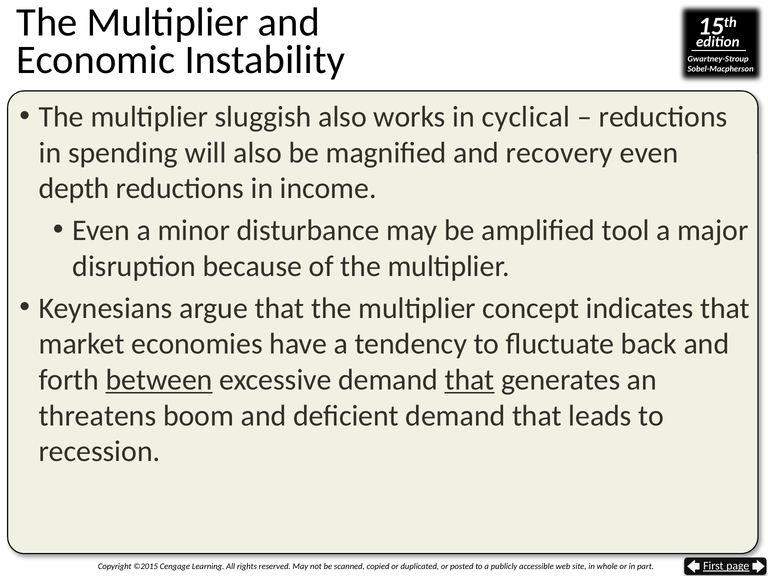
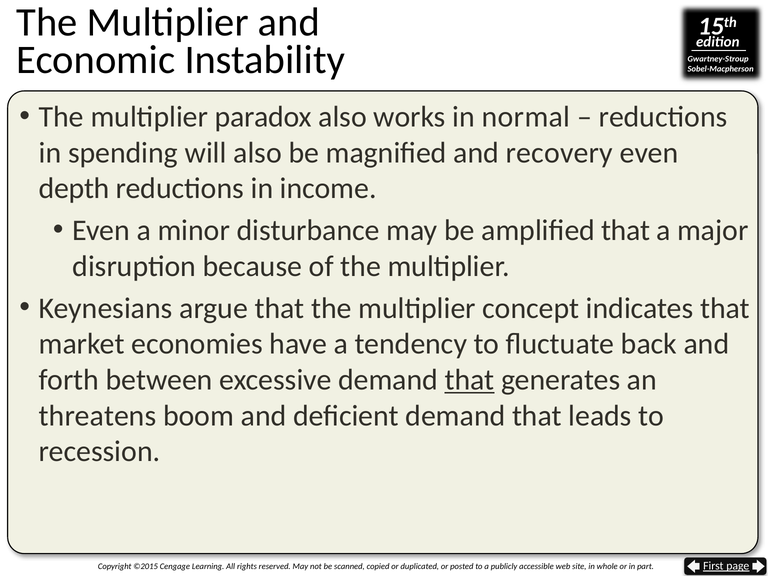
sluggish: sluggish -> paradox
cyclical: cyclical -> normal
amplified tool: tool -> that
between underline: present -> none
